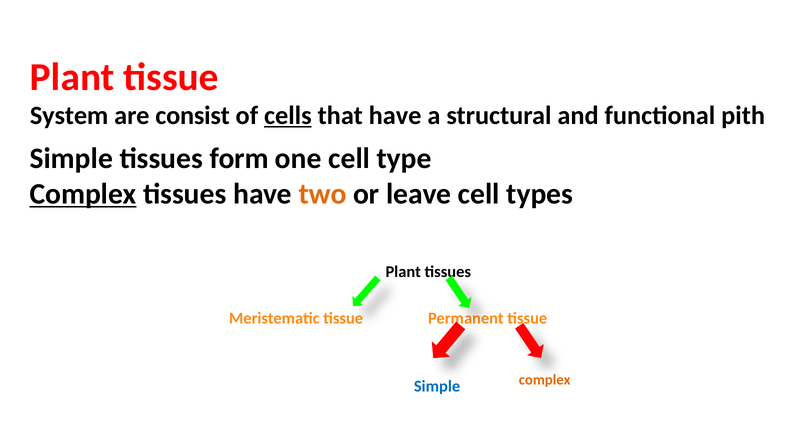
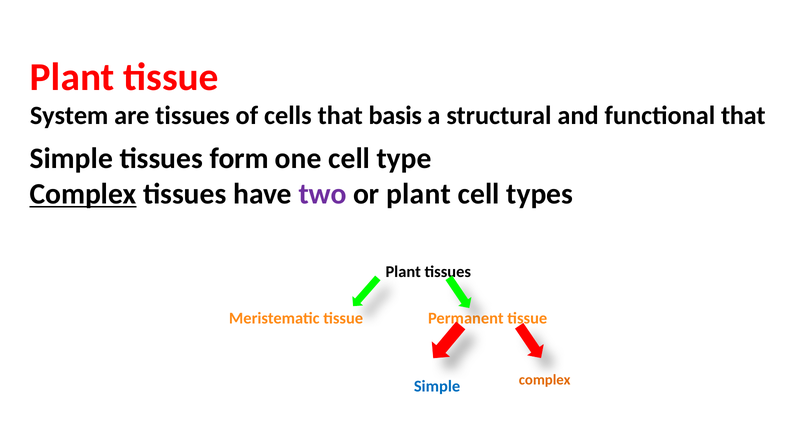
are consist: consist -> tissues
cells underline: present -> none
that have: have -> basis
functional pith: pith -> that
two colour: orange -> purple
or leave: leave -> plant
